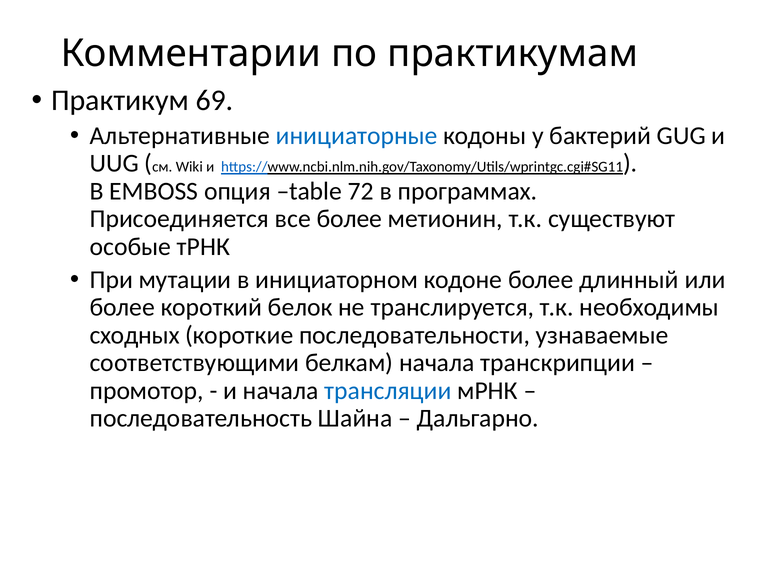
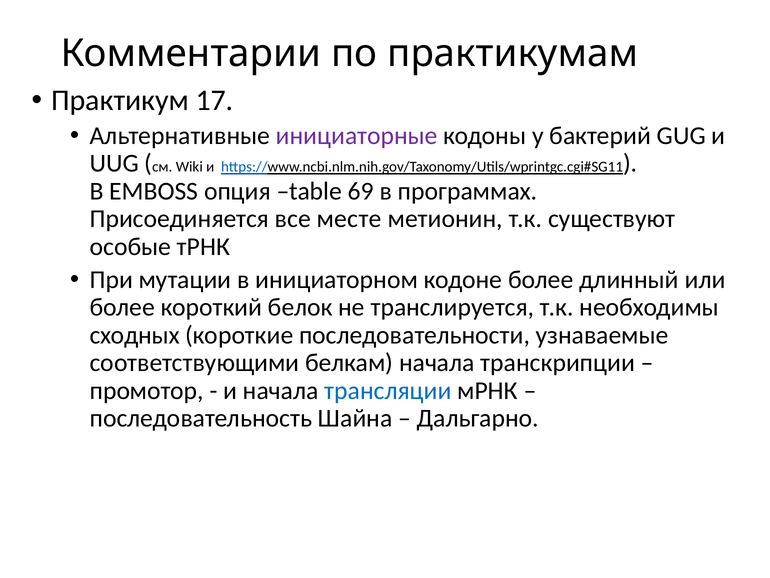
69: 69 -> 17
инициаторные colour: blue -> purple
72: 72 -> 69
все более: более -> месте
